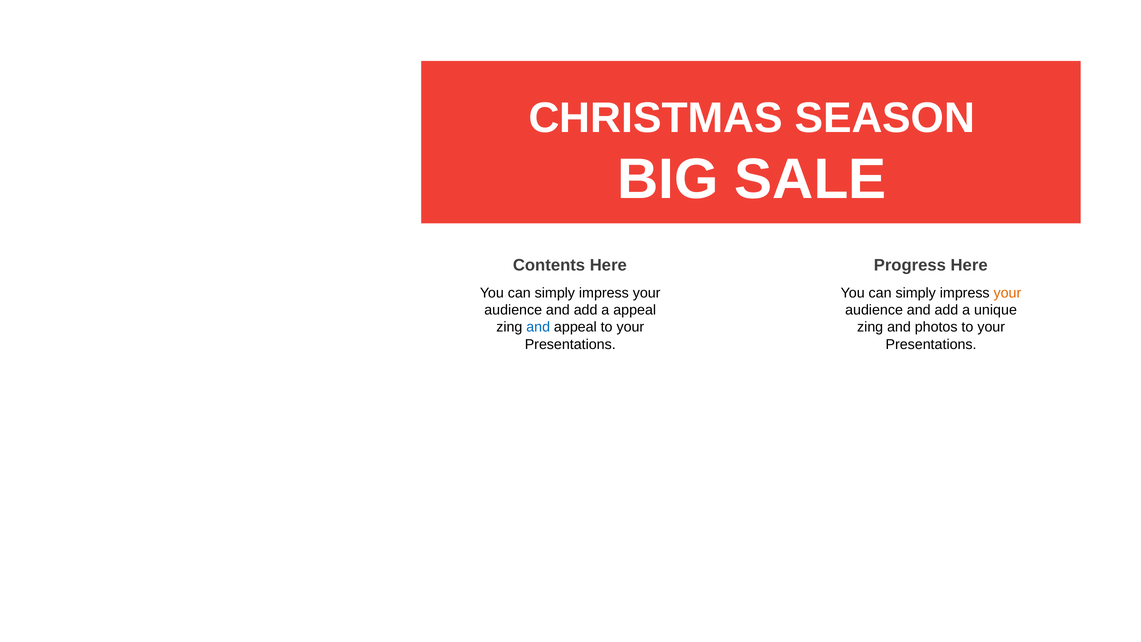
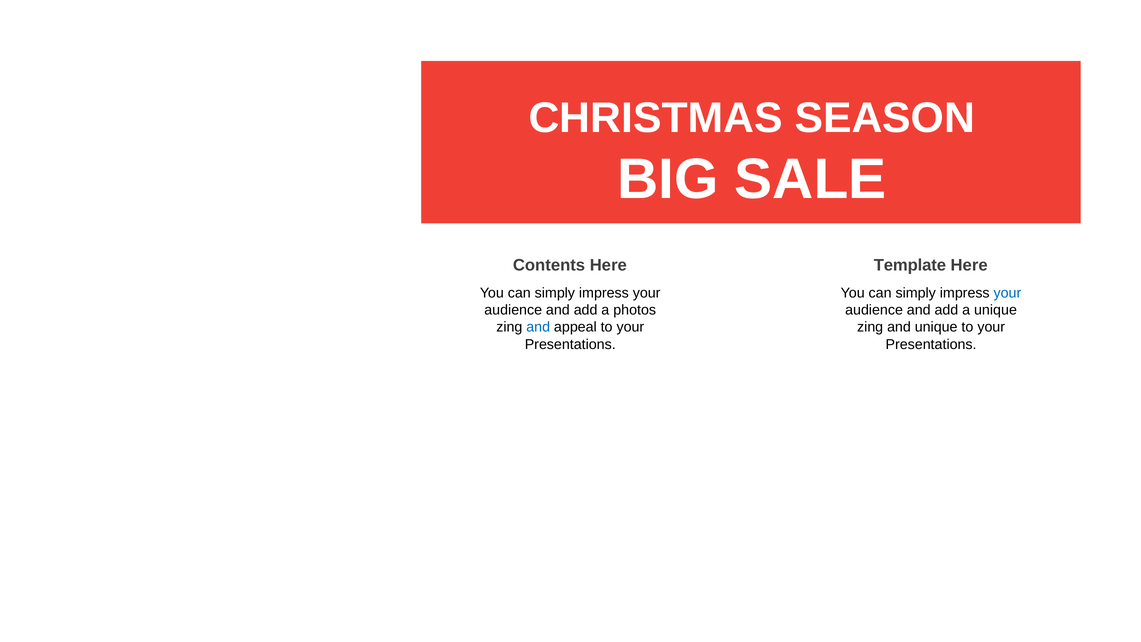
Progress: Progress -> Template
your at (1007, 293) colour: orange -> blue
a appeal: appeal -> photos
and photos: photos -> unique
